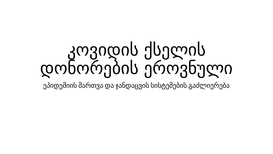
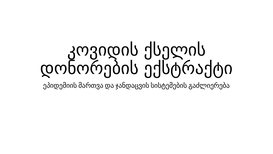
ეროვნული: ეროვნული -> ექსტრაქტი
